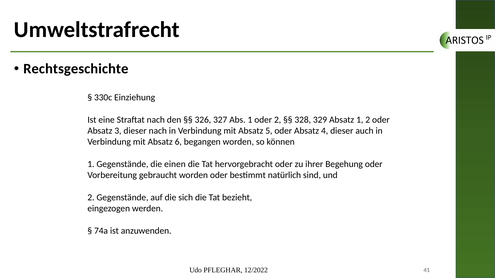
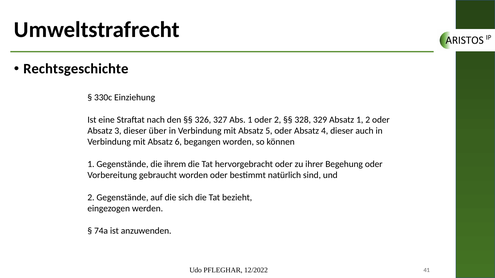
dieser nach: nach -> über
einen: einen -> ihrem
